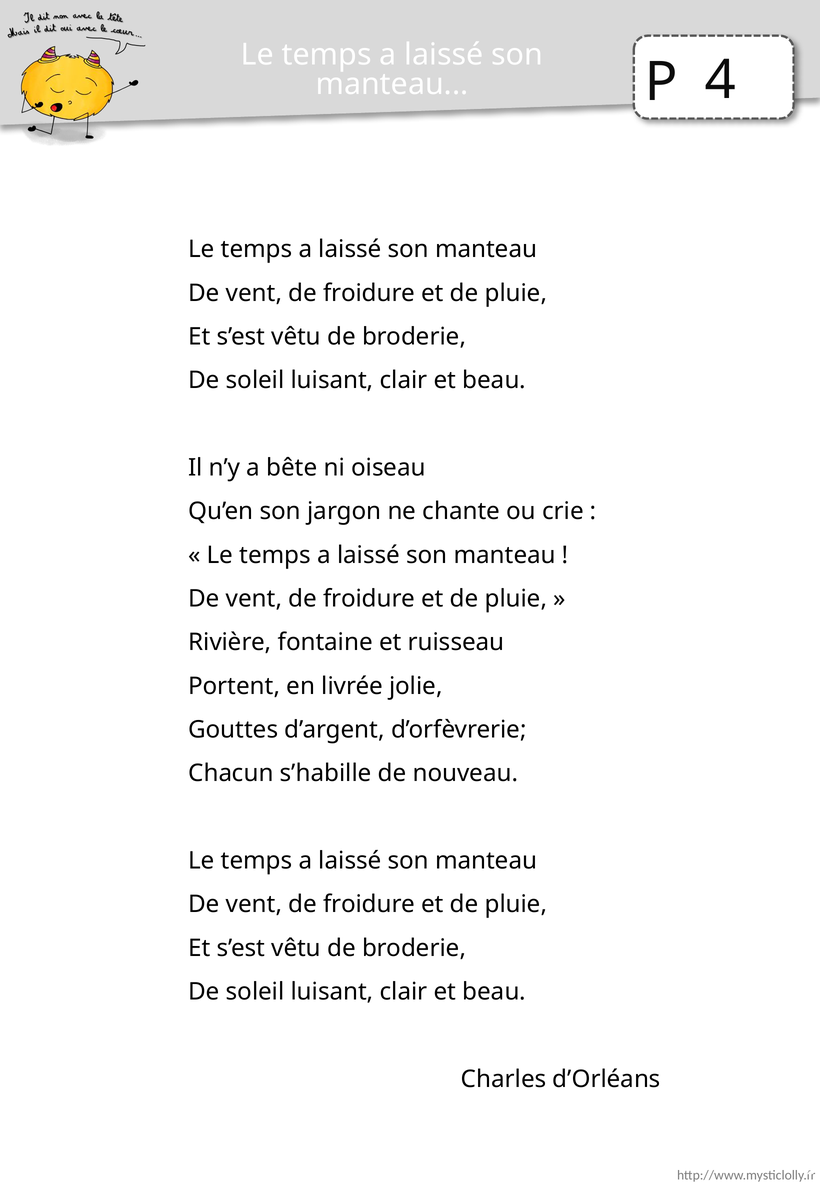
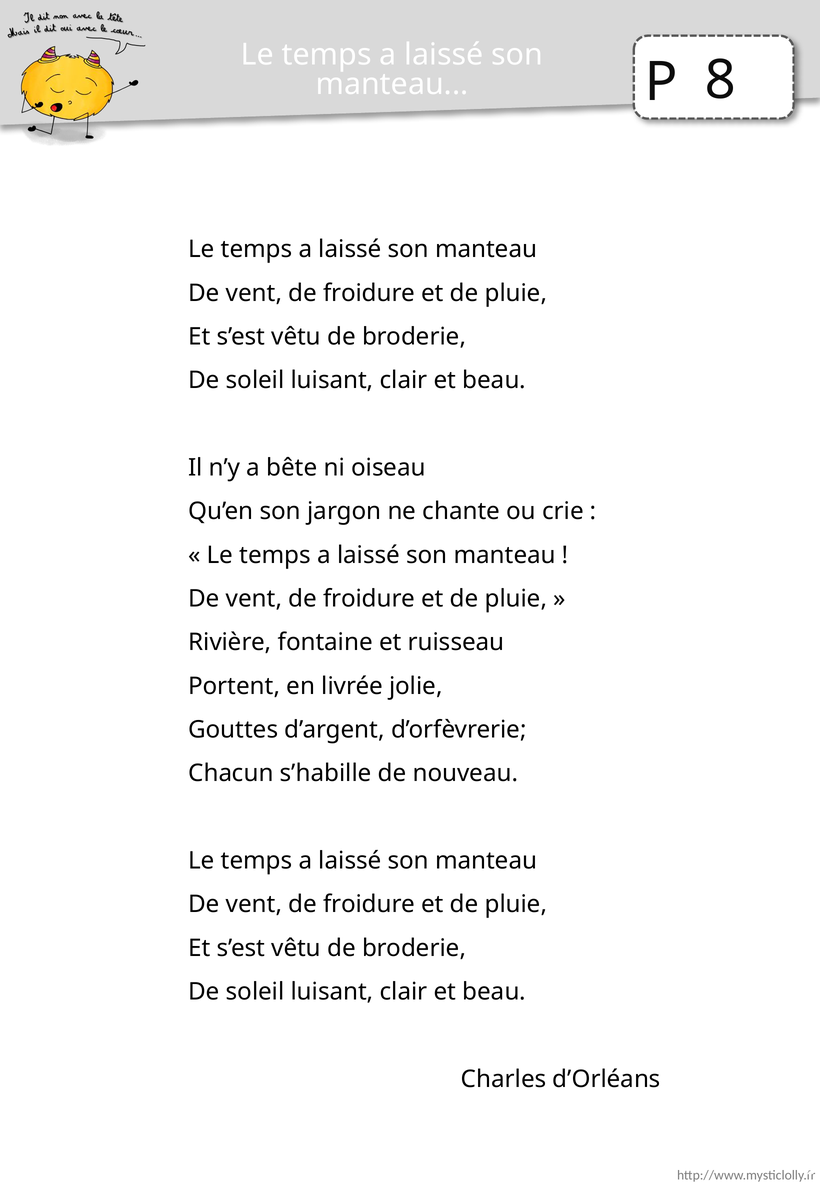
4: 4 -> 8
